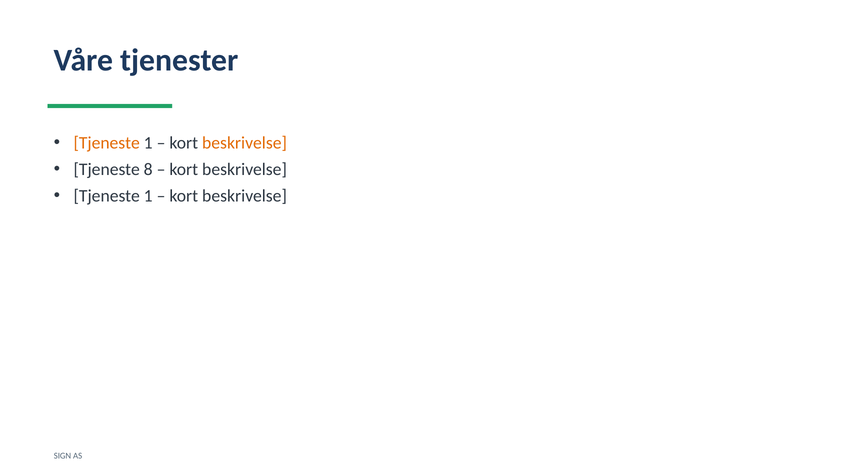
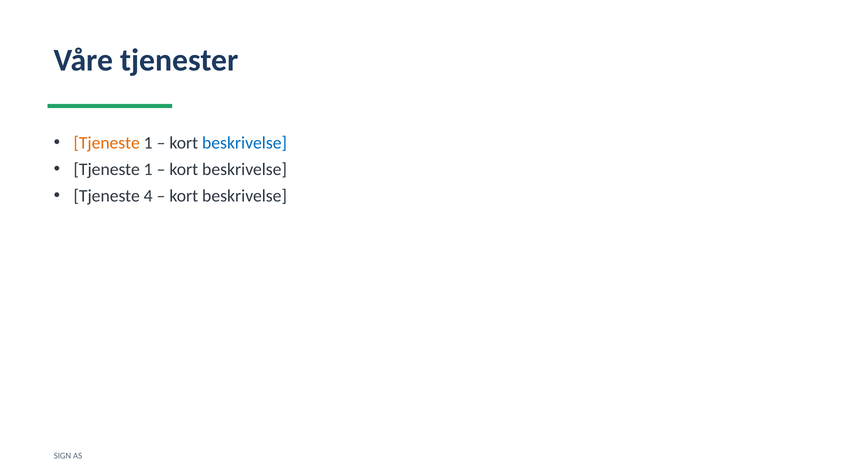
beskrivelse at (245, 143) colour: orange -> blue
8 at (148, 170): 8 -> 1
1 at (148, 196): 1 -> 4
